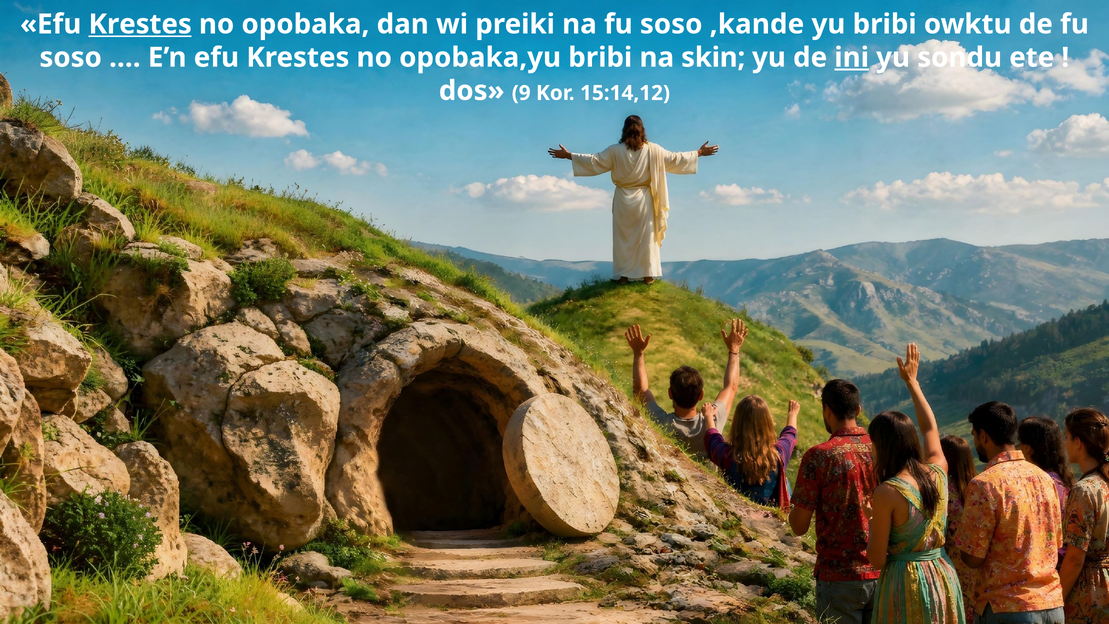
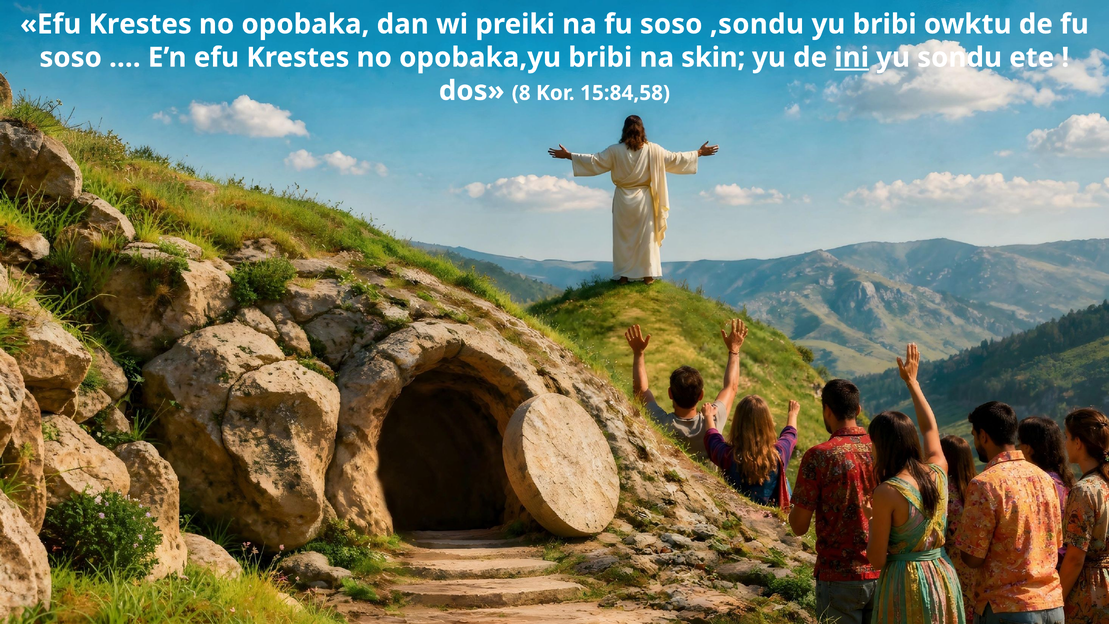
Krestes at (140, 24) underline: present -> none
,kande: ,kande -> ,sondu
9: 9 -> 8
15:14,12: 15:14,12 -> 15:84,58
